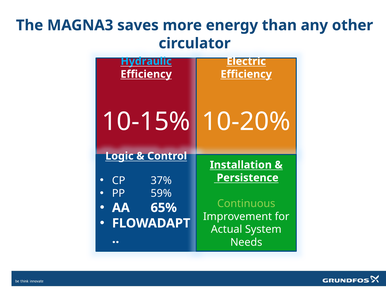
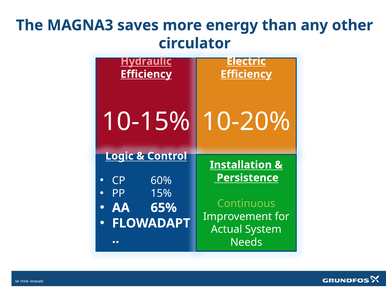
Hydraulic colour: light blue -> pink
37%: 37% -> 60%
59%: 59% -> 15%
